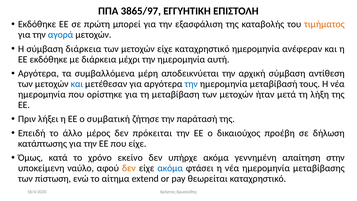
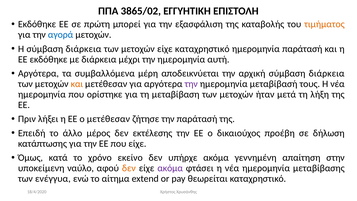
3865/97: 3865/97 -> 3865/02
ημερομηνία ανέφεραν: ανέφεραν -> παράτασή
αρχική σύμβαση αντίθεση: αντίθεση -> διάρκεια
και at (77, 84) colour: blue -> orange
την at (191, 84) colour: blue -> purple
ο συμβατική: συμβατική -> μετέθεσαν
πρόκειται: πρόκειται -> εκτέλεσης
ακόμα at (170, 168) colour: blue -> purple
πίστωση: πίστωση -> ενέγγυα
